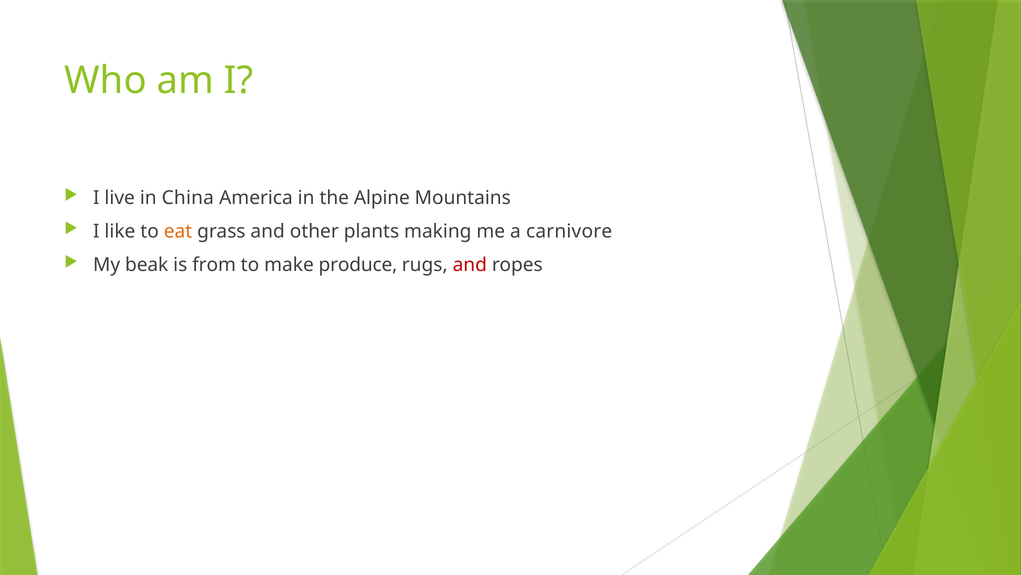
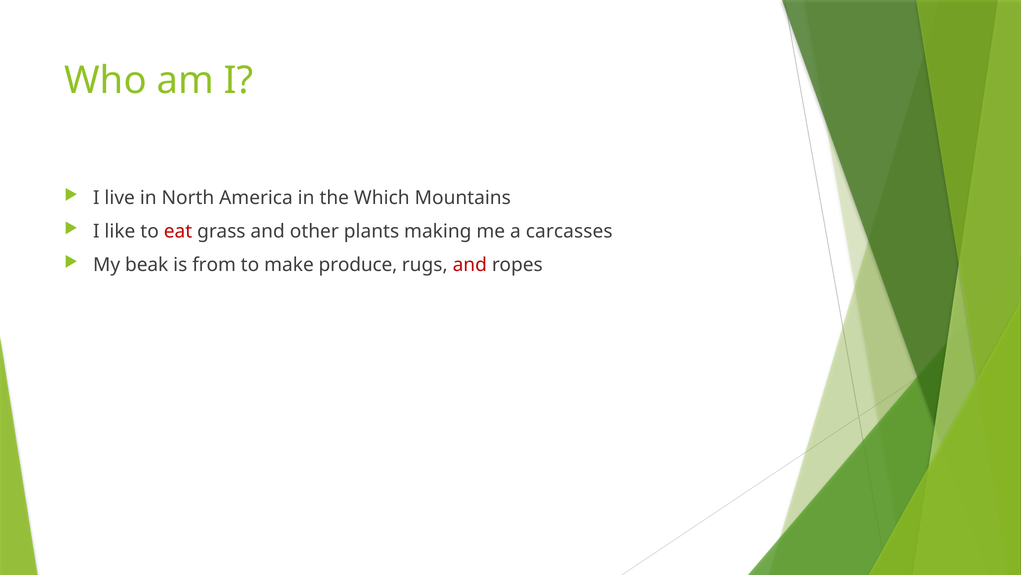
China: China -> North
Alpine: Alpine -> Which
eat colour: orange -> red
carnivore: carnivore -> carcasses
